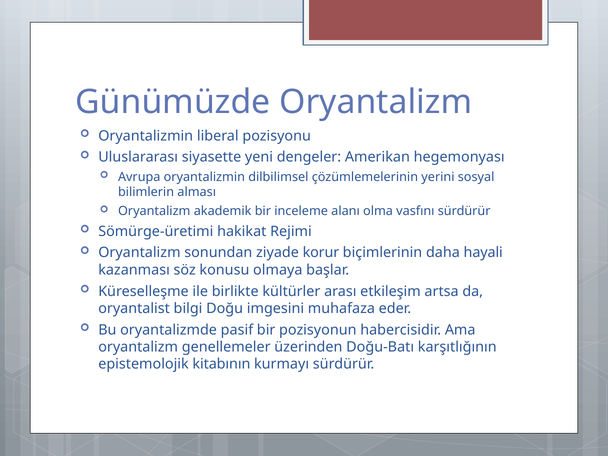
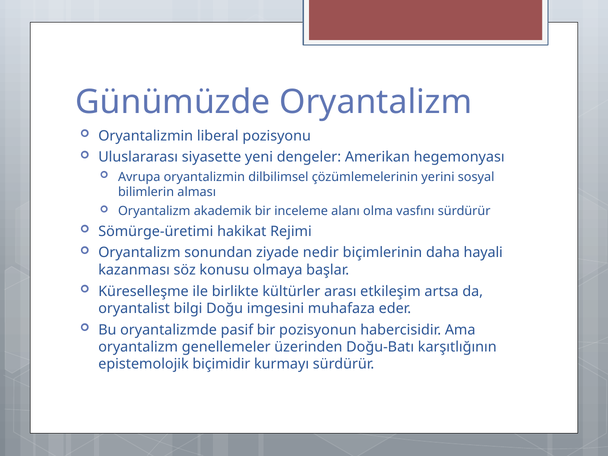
korur: korur -> nedir
kitabının: kitabının -> biçimidir
